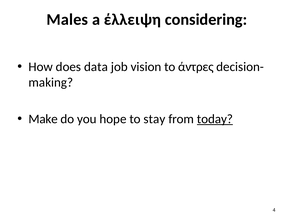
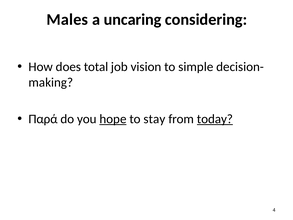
έλλειψη: έλλειψη -> uncaring
data: data -> total
άντρες: άντρες -> simple
Make: Make -> Παρά
hope underline: none -> present
